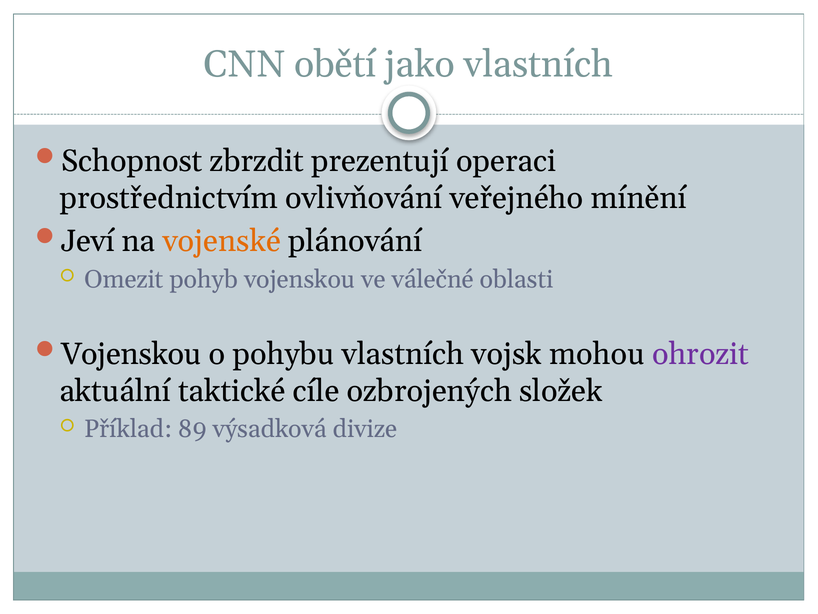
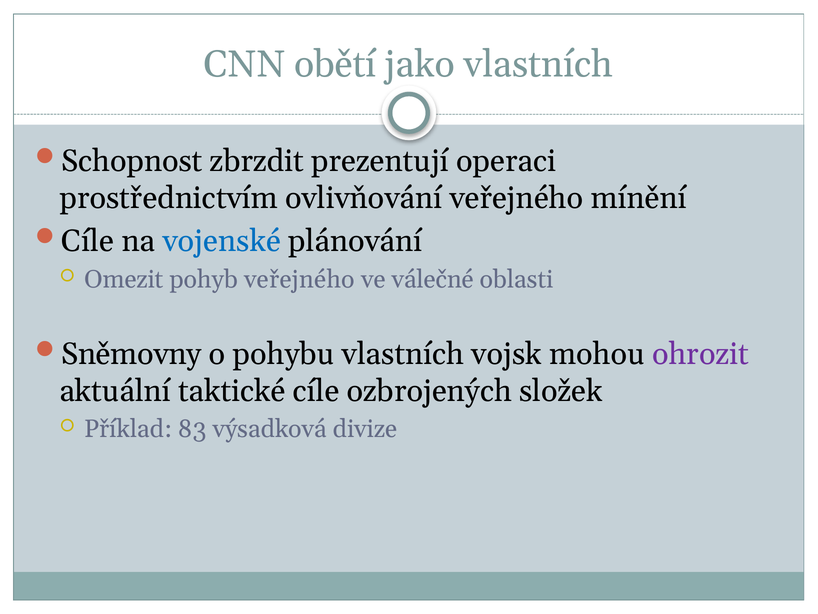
Jeví at (88, 241): Jeví -> Cíle
vojenské colour: orange -> blue
pohyb vojenskou: vojenskou -> veřejného
Vojenskou at (131, 354): Vojenskou -> Sněmovny
89: 89 -> 83
